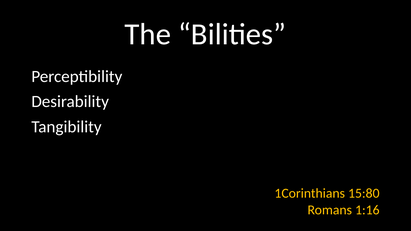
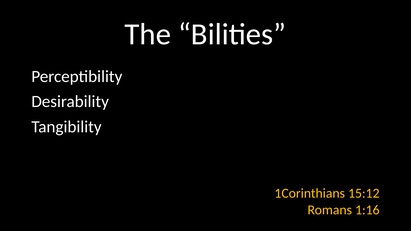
15:80: 15:80 -> 15:12
